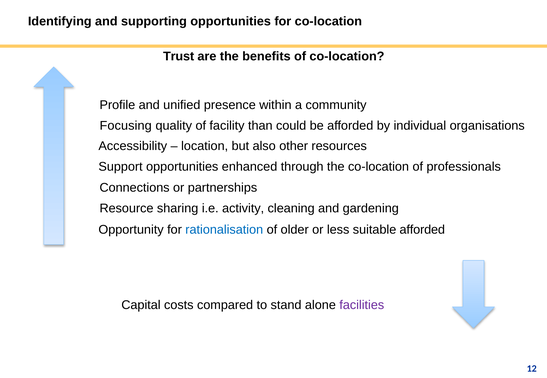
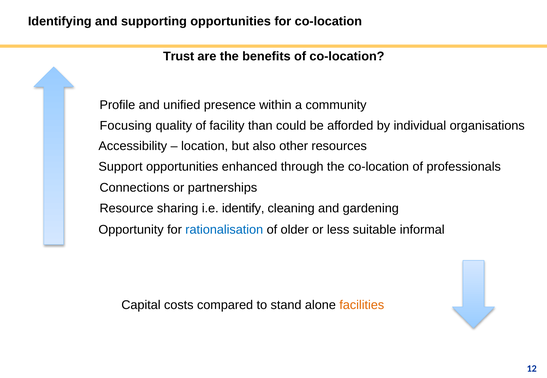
activity: activity -> identify
suitable afforded: afforded -> informal
facilities colour: purple -> orange
